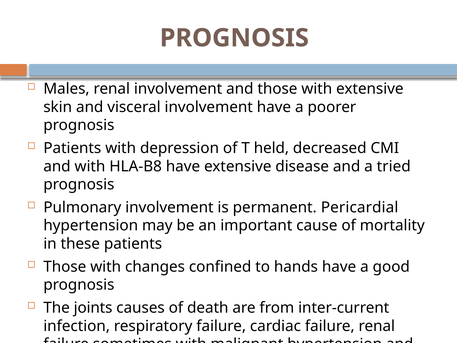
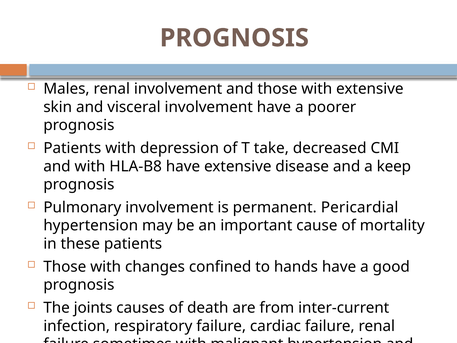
held: held -> take
tried: tried -> keep
